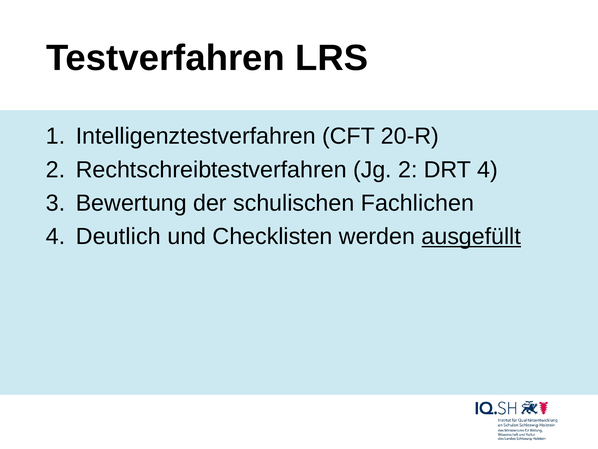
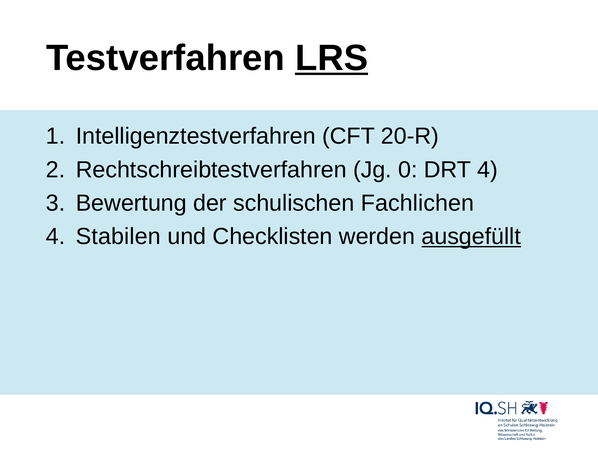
LRS underline: none -> present
Jg 2: 2 -> 0
Deutlich: Deutlich -> Stabilen
